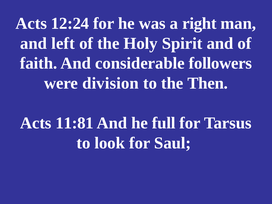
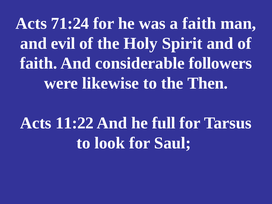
12:24: 12:24 -> 71:24
a right: right -> faith
left: left -> evil
division: division -> likewise
11:81: 11:81 -> 11:22
